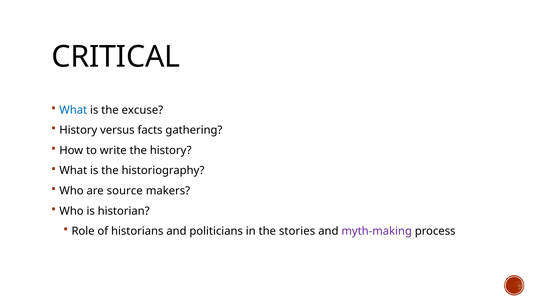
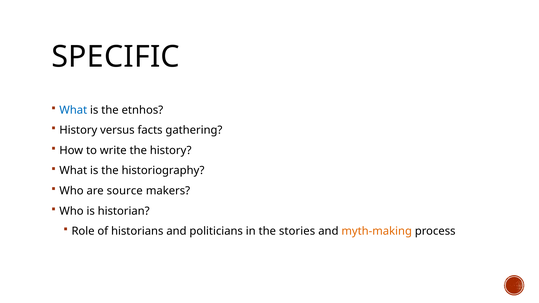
CRITICAL: CRITICAL -> SPECIFIC
excuse: excuse -> etnhos
myth-making colour: purple -> orange
